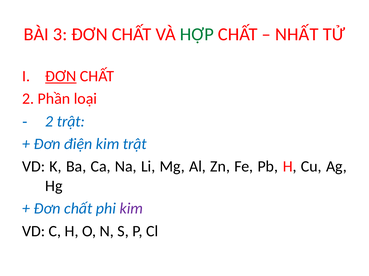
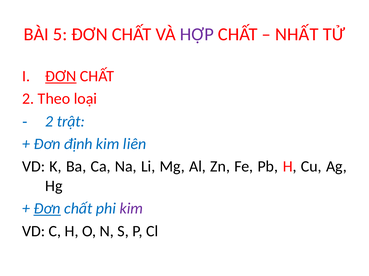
3: 3 -> 5
HỢP colour: green -> purple
Phần: Phần -> Theo
điện: điện -> định
kim trật: trật -> liên
Đơn at (47, 209) underline: none -> present
